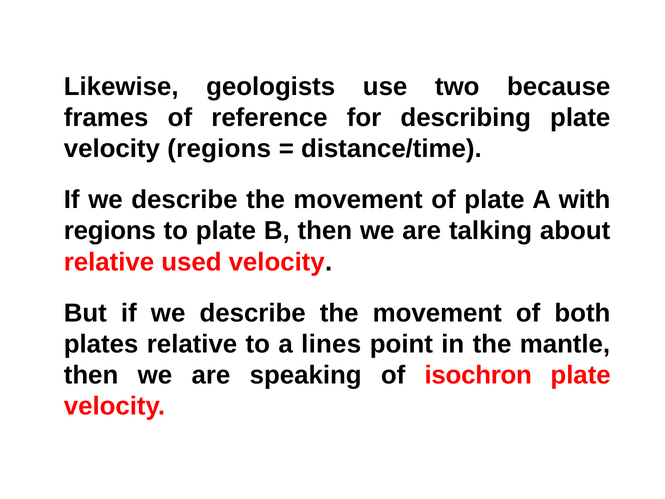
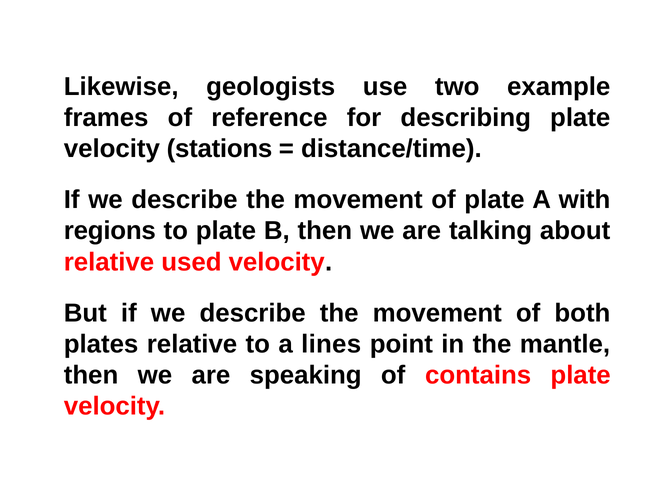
because: because -> example
velocity regions: regions -> stations
isochron: isochron -> contains
